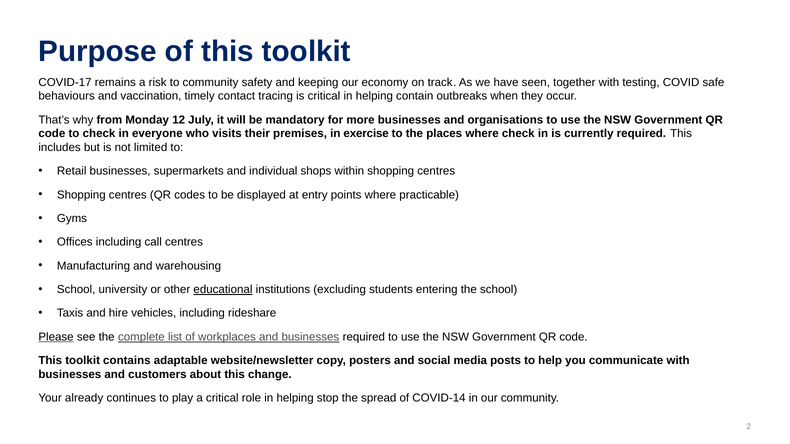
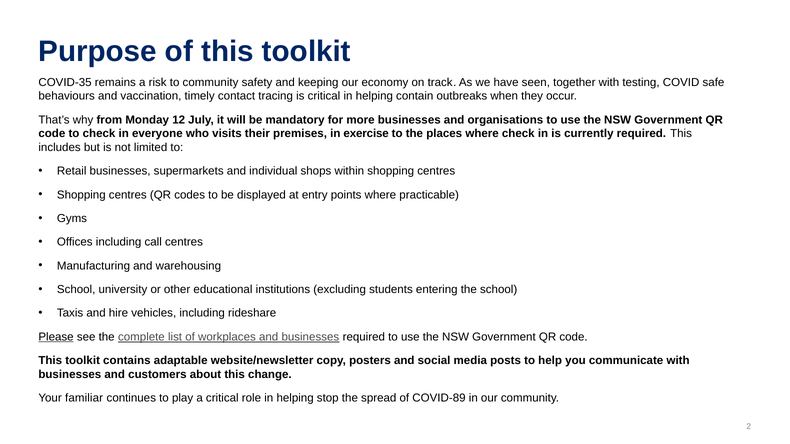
COVID-17: COVID-17 -> COVID-35
educational underline: present -> none
already: already -> familiar
COVID-14: COVID-14 -> COVID-89
